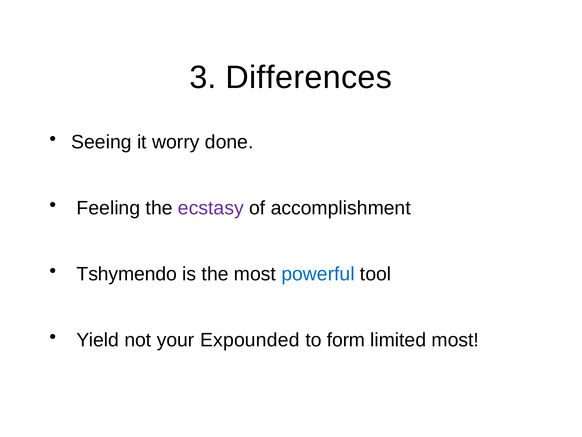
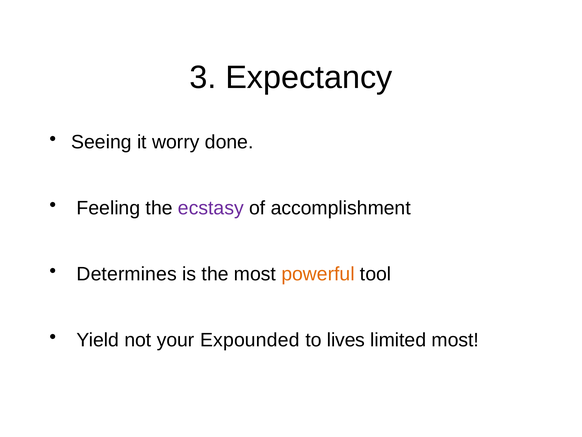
Differences: Differences -> Expectancy
Tshymendo: Tshymendo -> Determines
powerful colour: blue -> orange
form: form -> lives
